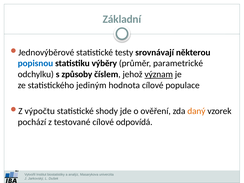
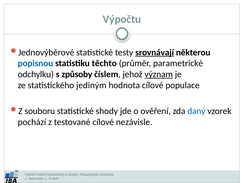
Základní: Základní -> Výpočtu
srovnávají underline: none -> present
výběry: výběry -> těchto
výpočtu: výpočtu -> souboru
daný colour: orange -> blue
odpovídá: odpovídá -> nezávisle
